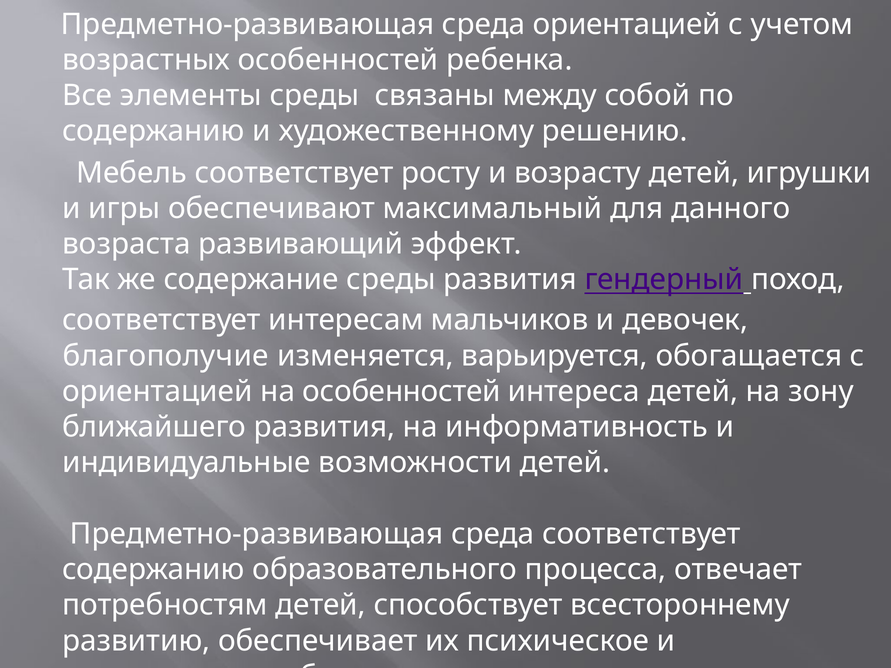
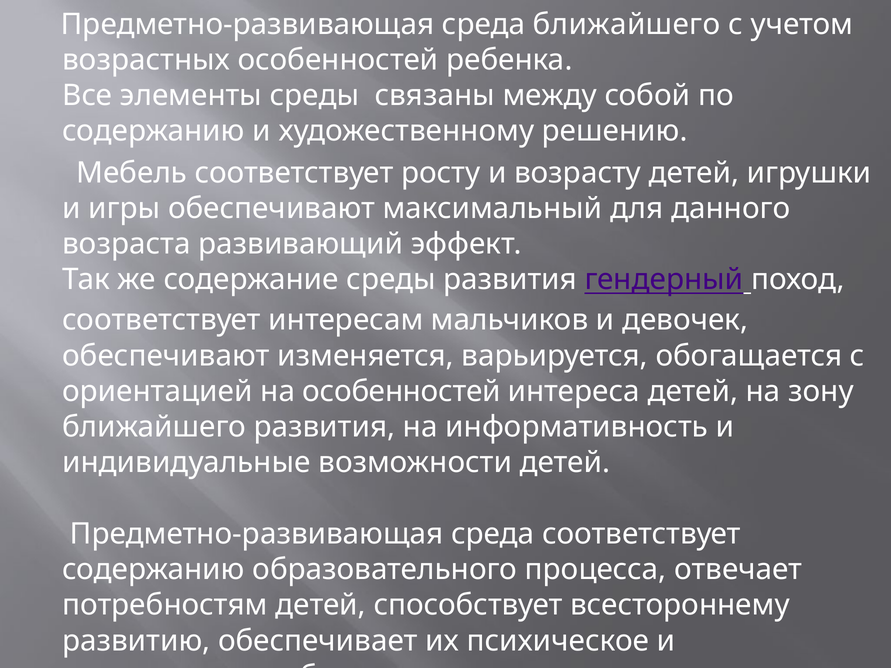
среда ориентацией: ориентацией -> ближайшего
благополучие at (166, 356): благополучие -> обеспечивают
